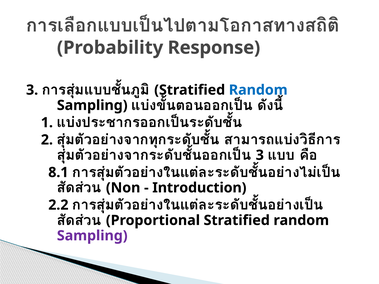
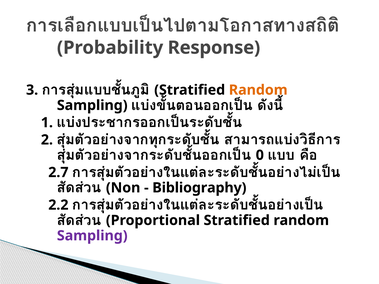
Random at (258, 90) colour: blue -> orange
3 at (260, 155): 3 -> 0
8.1: 8.1 -> 2.7
Introduction: Introduction -> Bibliography
